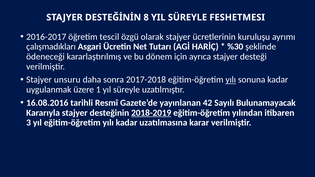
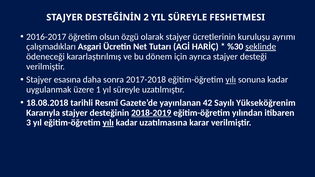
8: 8 -> 2
tescil: tescil -> olsun
şeklinde underline: none -> present
unsuru: unsuru -> esasına
16.08.2016: 16.08.2016 -> 18.08.2018
Bulunamayacak: Bulunamayacak -> Yükseköğrenim
yılı at (108, 123) underline: none -> present
